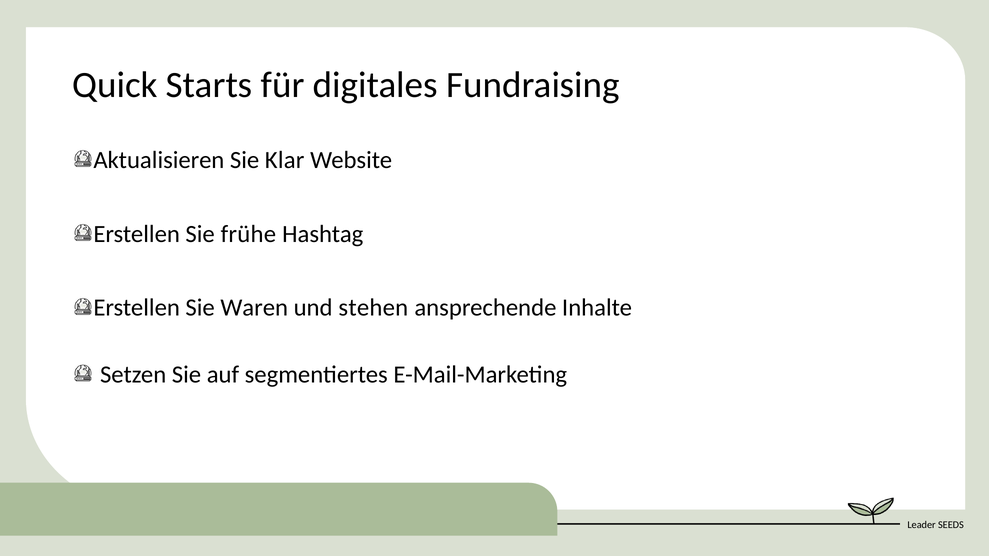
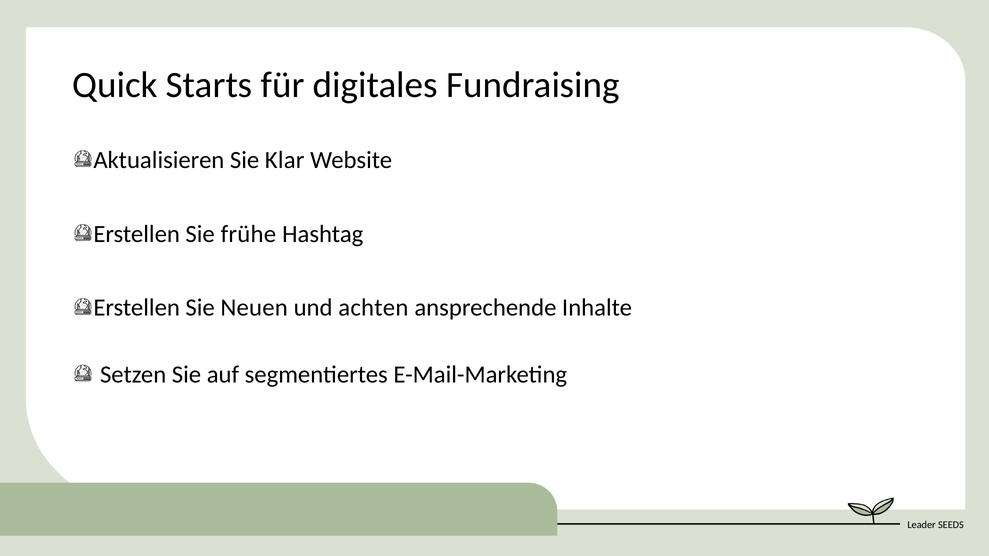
Waren: Waren -> Neuen
stehen: stehen -> achten
